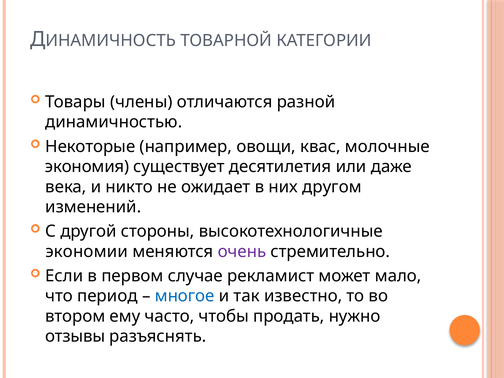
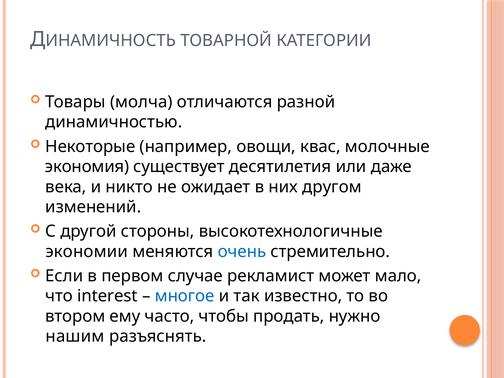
члены: члены -> молча
очень colour: purple -> blue
период: период -> interest
отзывы: отзывы -> нашим
